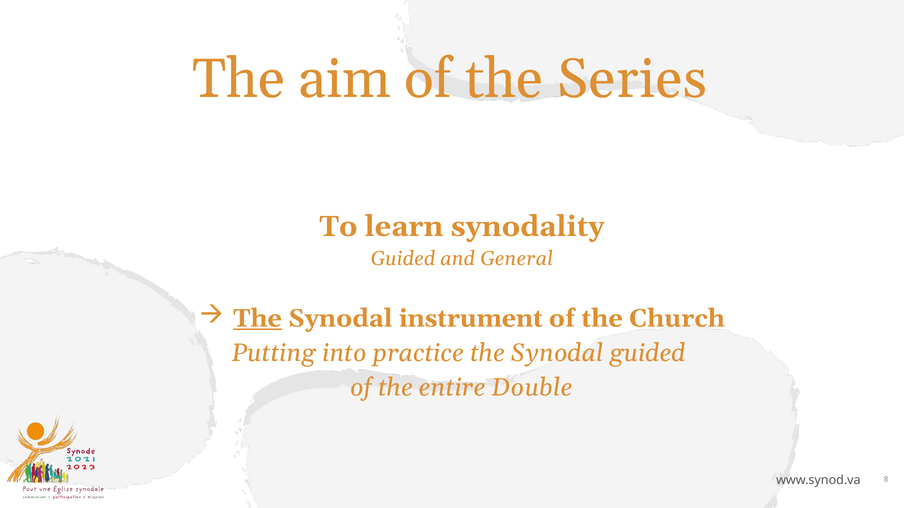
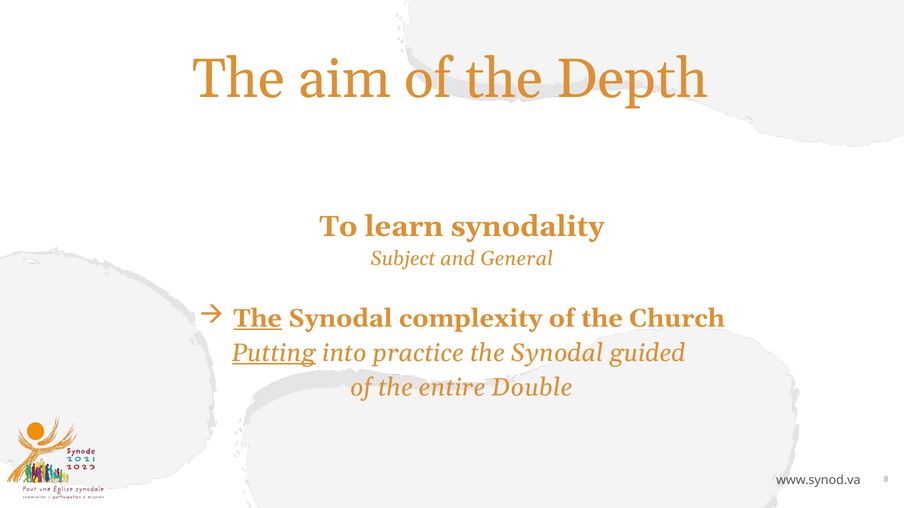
Series: Series -> Depth
Guided at (403, 259): Guided -> Subject
instrument: instrument -> complexity
Putting underline: none -> present
